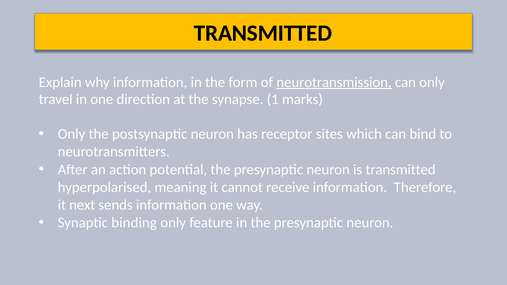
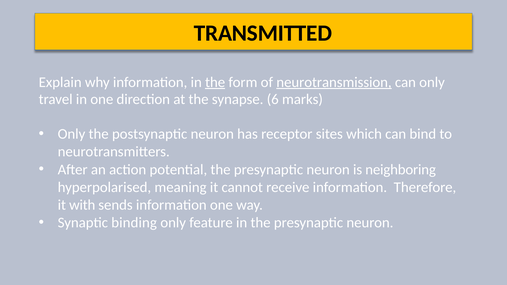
the at (215, 82) underline: none -> present
1: 1 -> 6
is transmitted: transmitted -> neighboring
next: next -> with
